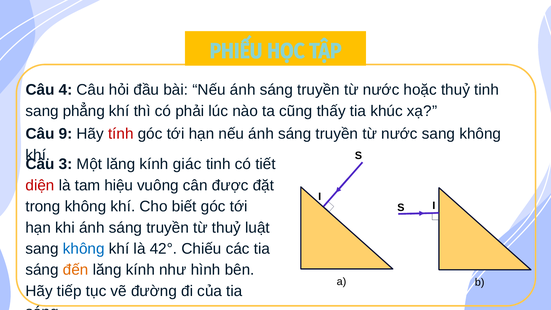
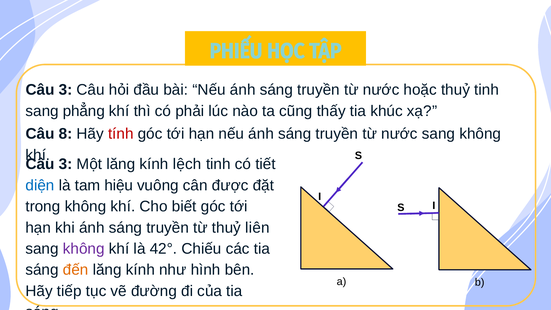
4 at (65, 90): 4 -> 3
9: 9 -> 8
giác: giác -> lệch
diện colour: red -> blue
luật: luật -> liên
không at (84, 249) colour: blue -> purple
